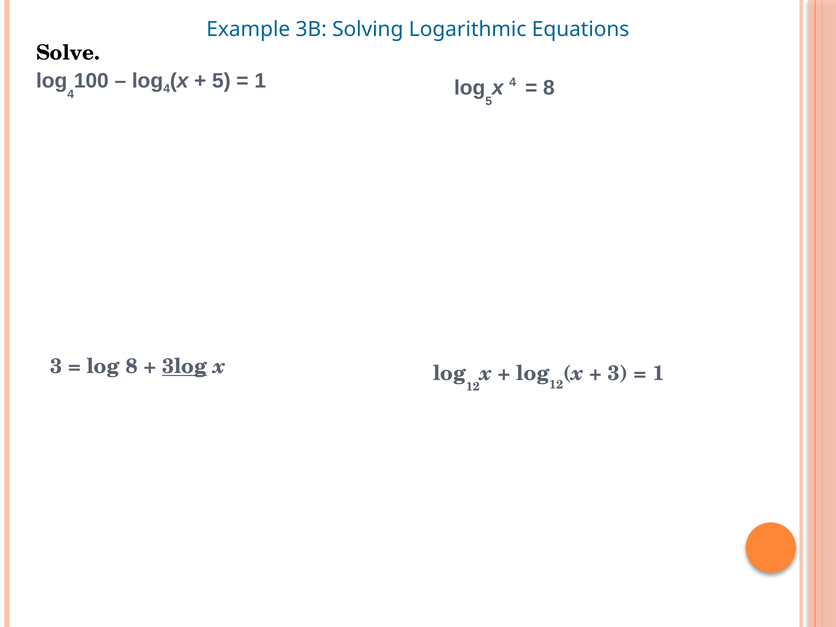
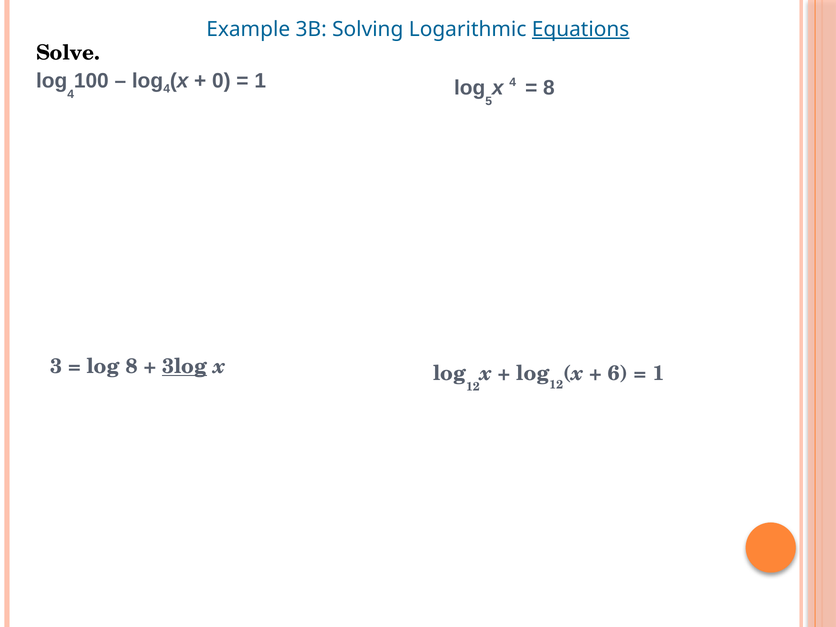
Equations underline: none -> present
5 at (221, 81): 5 -> 0
3 at (618, 373): 3 -> 6
